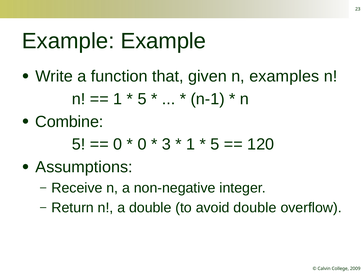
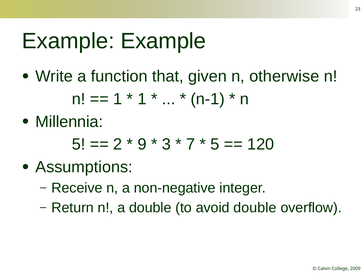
examples: examples -> otherwise
5 at (142, 99): 5 -> 1
Combine: Combine -> Millennia
0 at (118, 144): 0 -> 2
0 at (142, 144): 0 -> 9
1 at (191, 144): 1 -> 7
